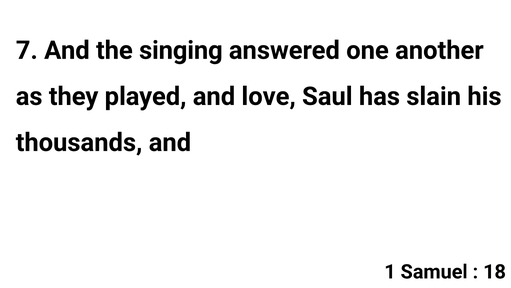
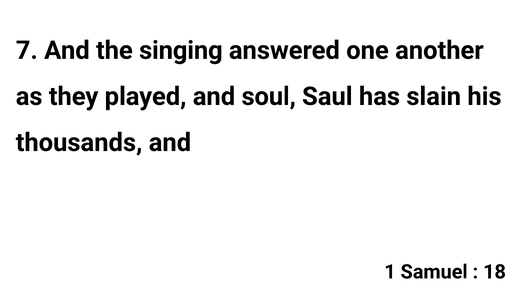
love: love -> soul
